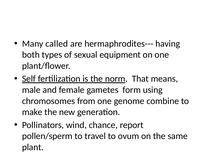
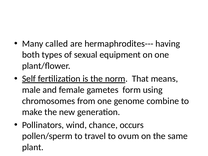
report: report -> occurs
